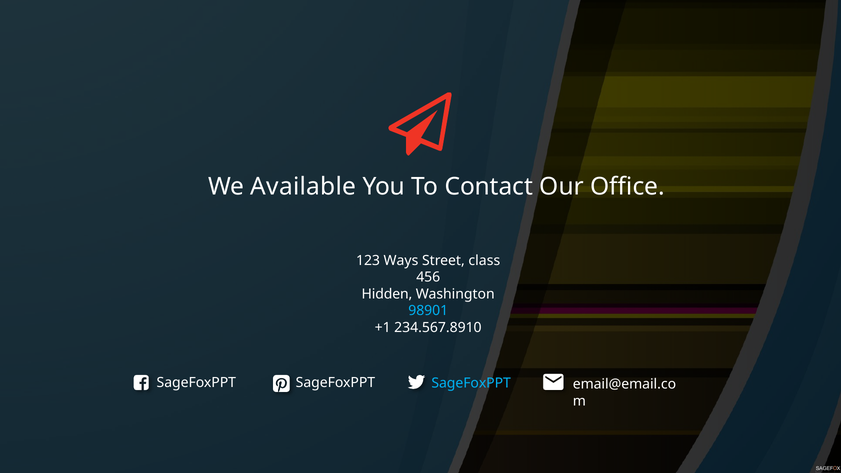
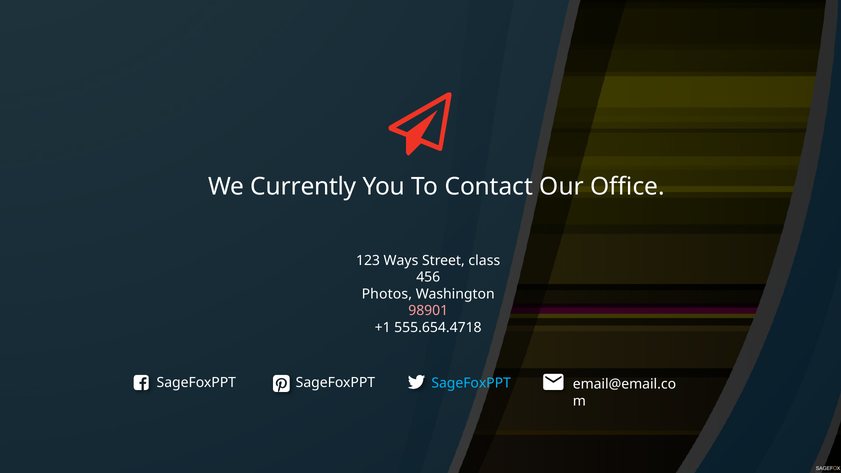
Available: Available -> Currently
Hidden: Hidden -> Photos
98901 colour: light blue -> pink
234.567.8910: 234.567.8910 -> 555.654.4718
